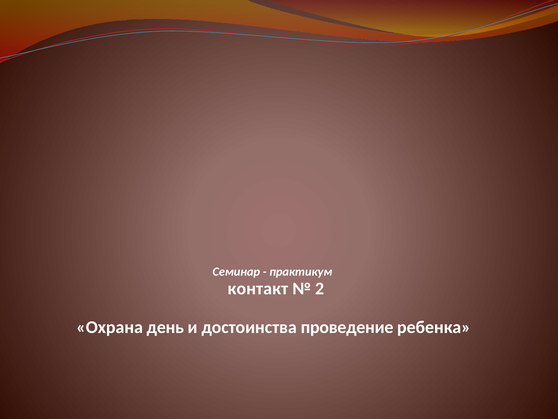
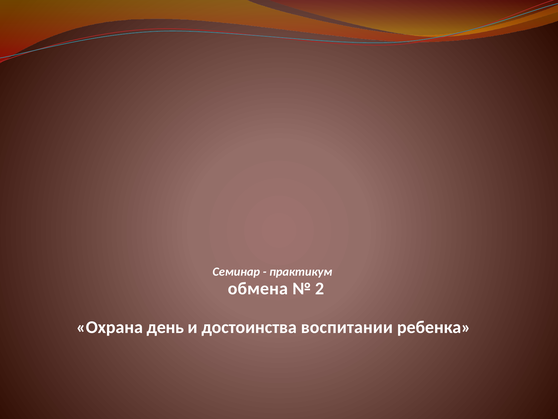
контакт: контакт -> обмена
проведение: проведение -> воспитании
